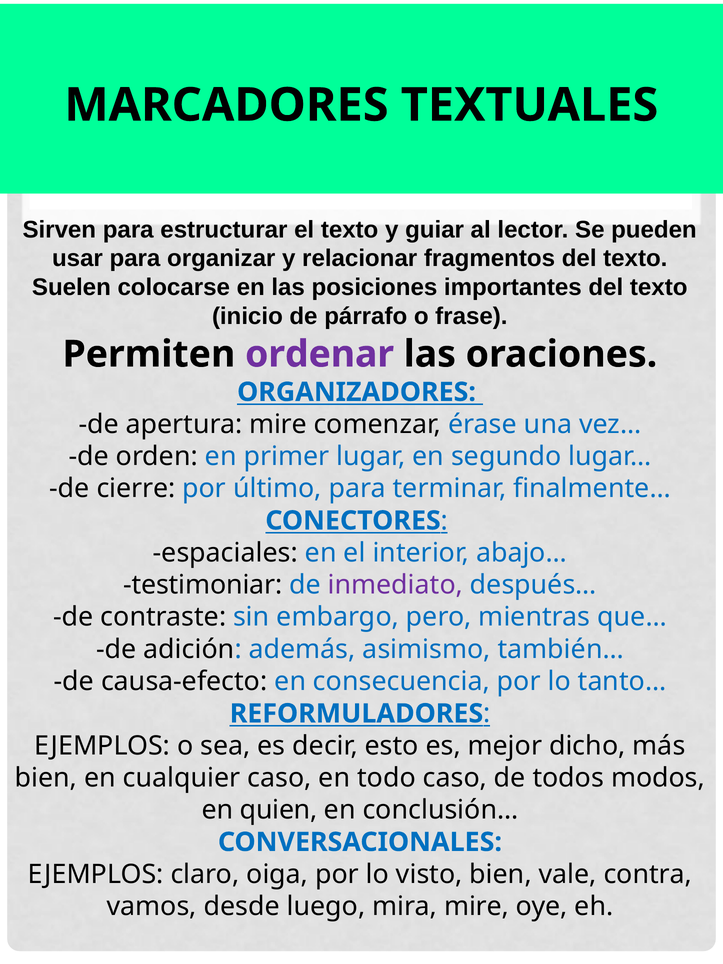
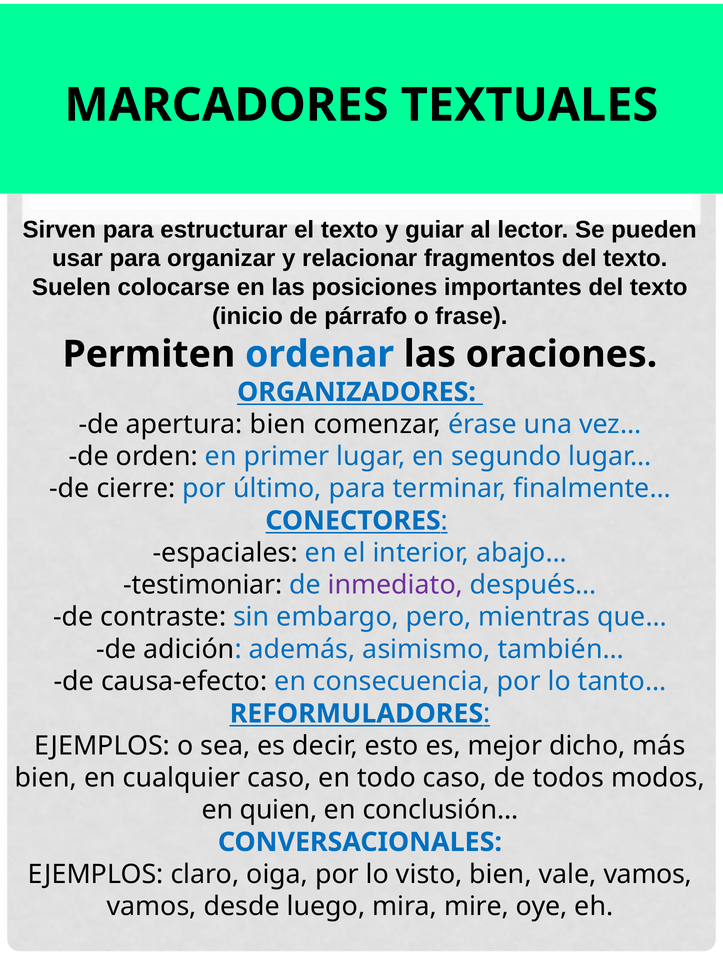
ordenar colour: purple -> blue
apertura mire: mire -> bien
vale contra: contra -> vamos
